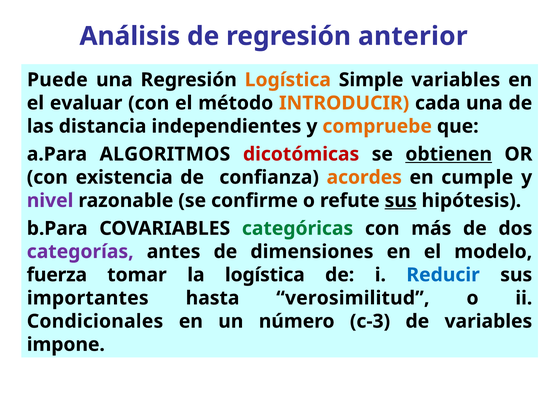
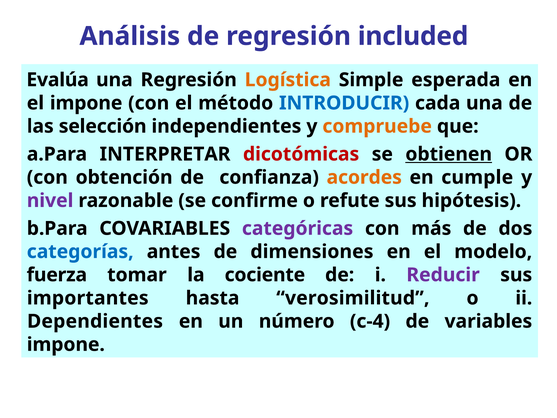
anterior: anterior -> included
Puede: Puede -> Evalúa
Simple variables: variables -> esperada
el evaluar: evaluar -> impone
INTRODUCIR colour: orange -> blue
distancia: distancia -> selección
ALGORITMOS: ALGORITMOS -> INTERPRETAR
existencia: existencia -> obtención
sus at (401, 200) underline: present -> none
categóricas colour: green -> purple
categorías colour: purple -> blue
la logística: logística -> cociente
Reducir colour: blue -> purple
Condicionales: Condicionales -> Dependientes
c-3: c-3 -> c-4
